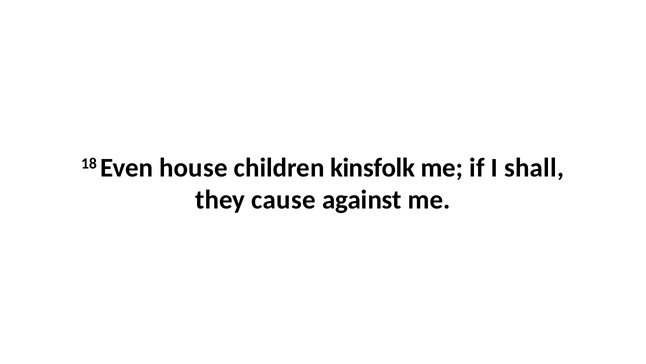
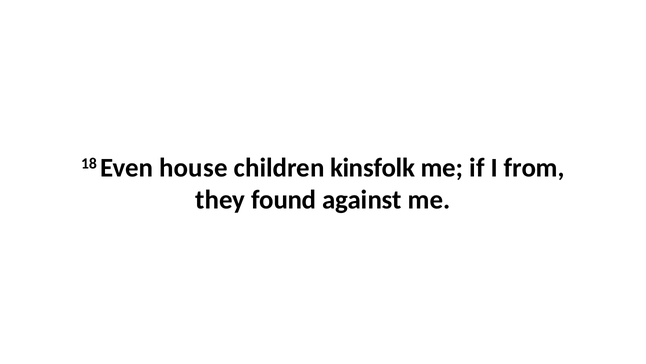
shall: shall -> from
cause: cause -> found
